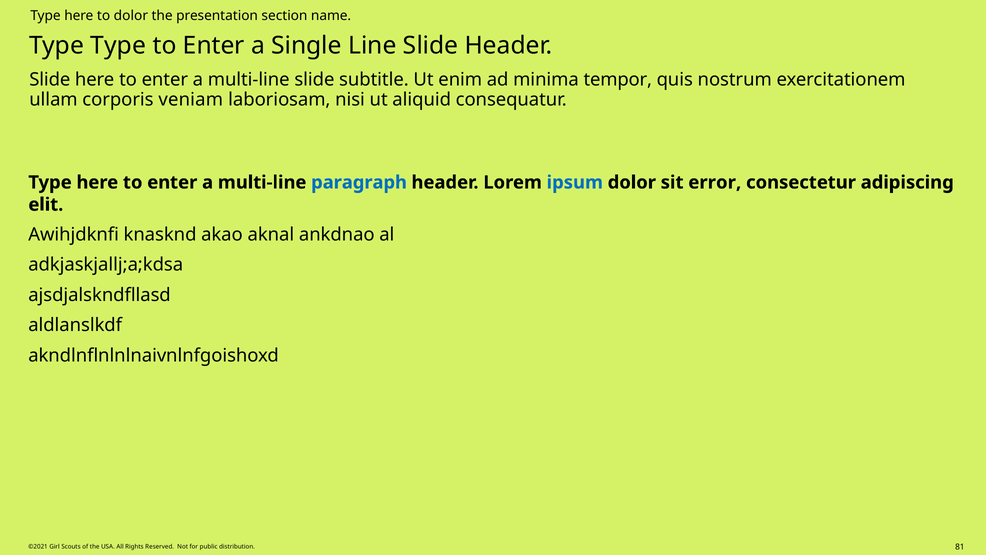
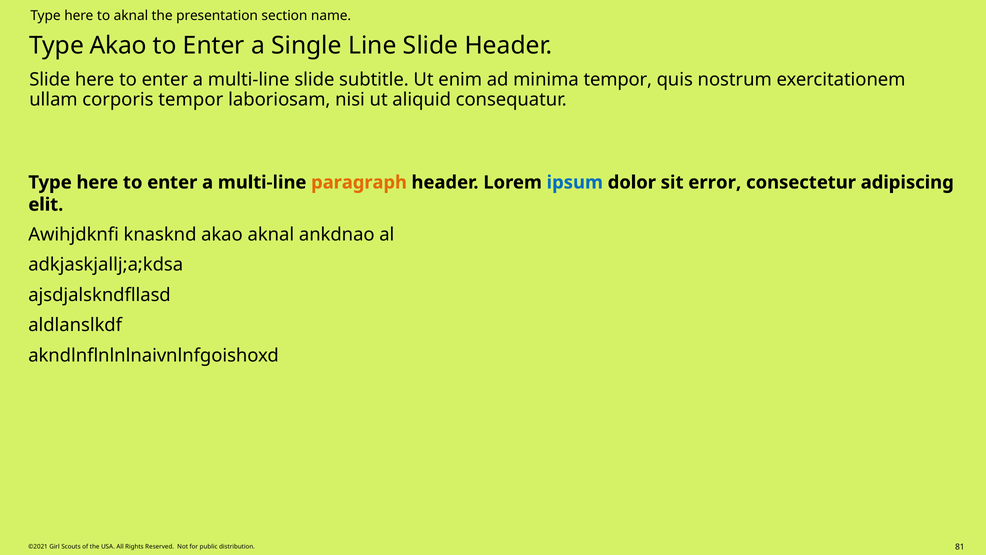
to dolor: dolor -> aknal
Type Type: Type -> Akao
corporis veniam: veniam -> tempor
paragraph colour: blue -> orange
